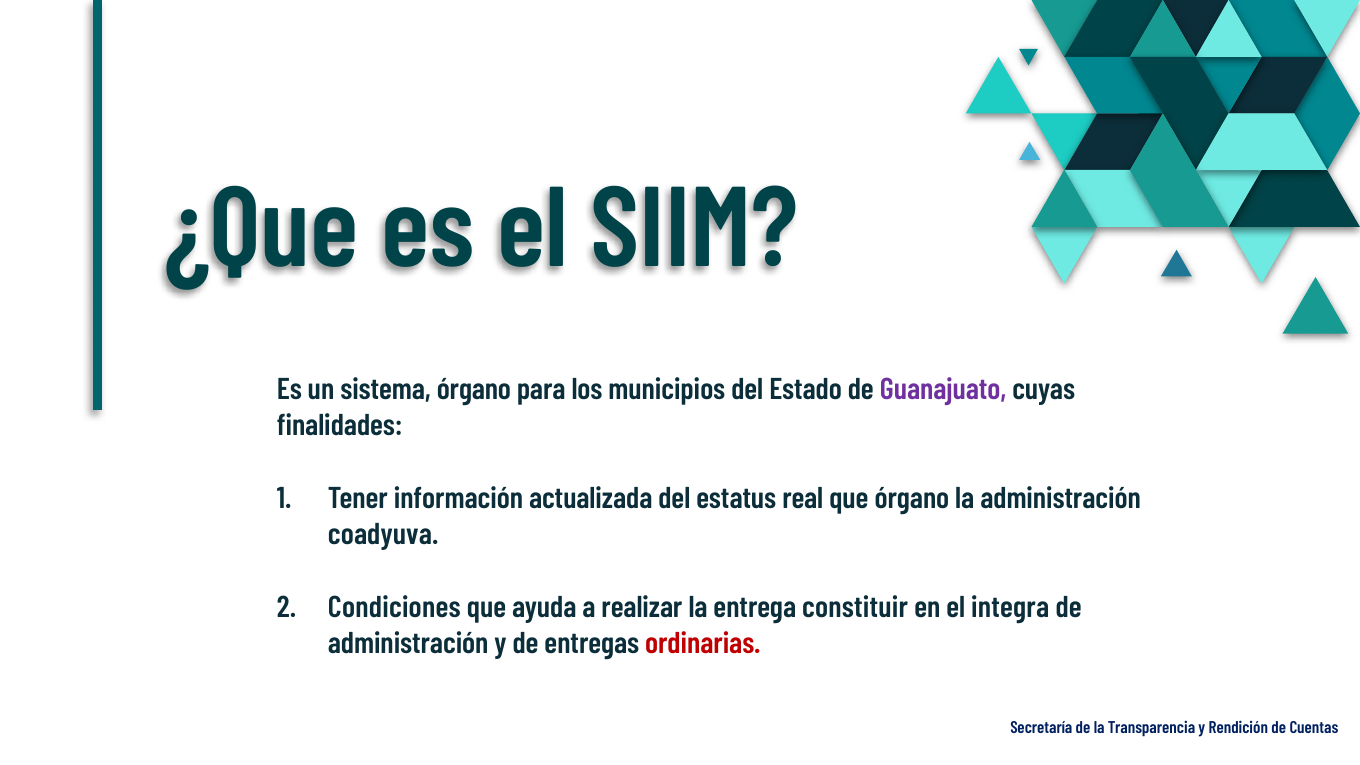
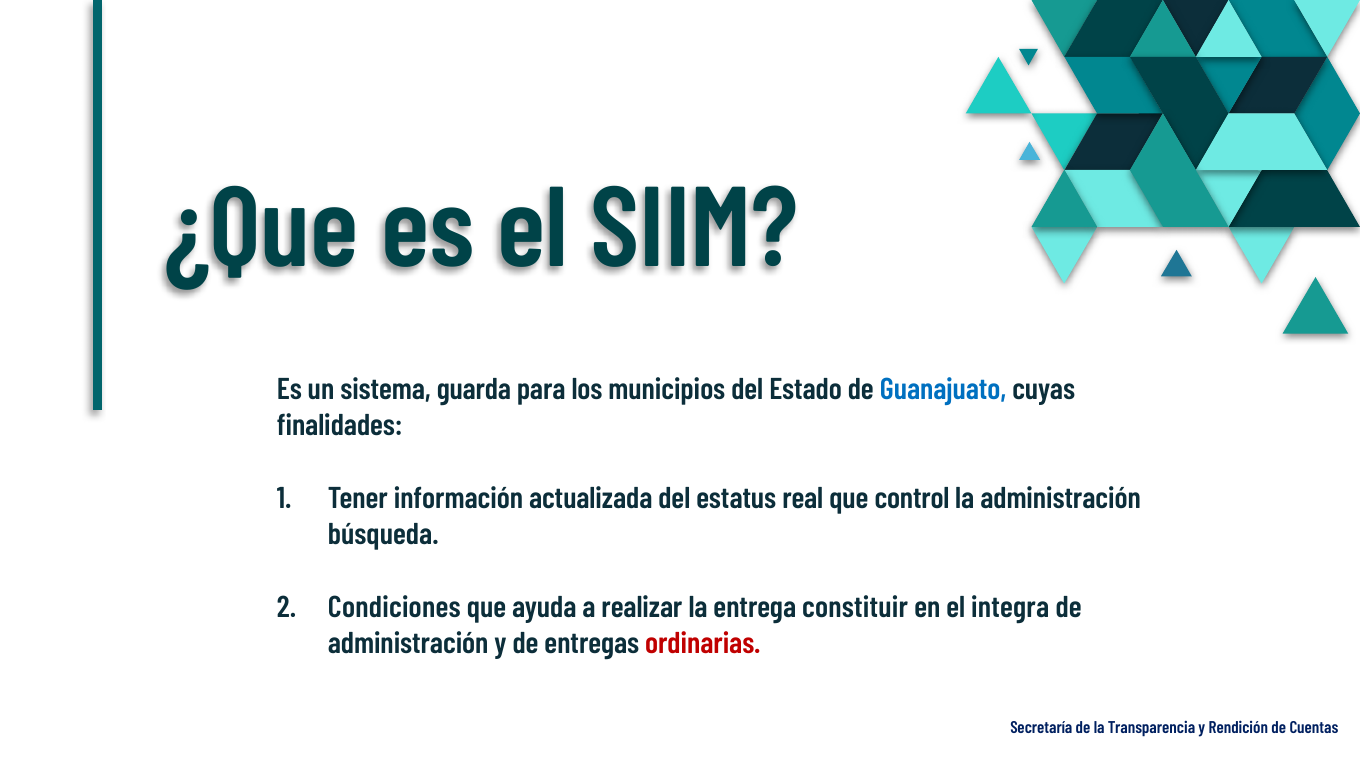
sistema órgano: órgano -> guarda
Guanajuato colour: purple -> blue
que órgano: órgano -> control
coadyuva: coadyuva -> búsqueda
